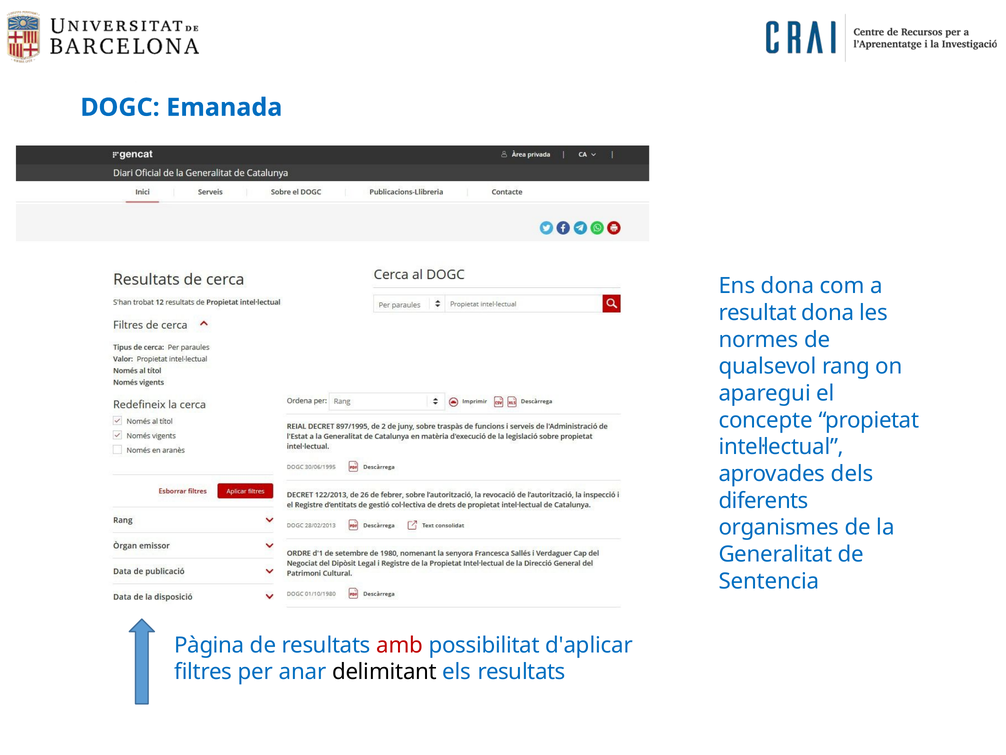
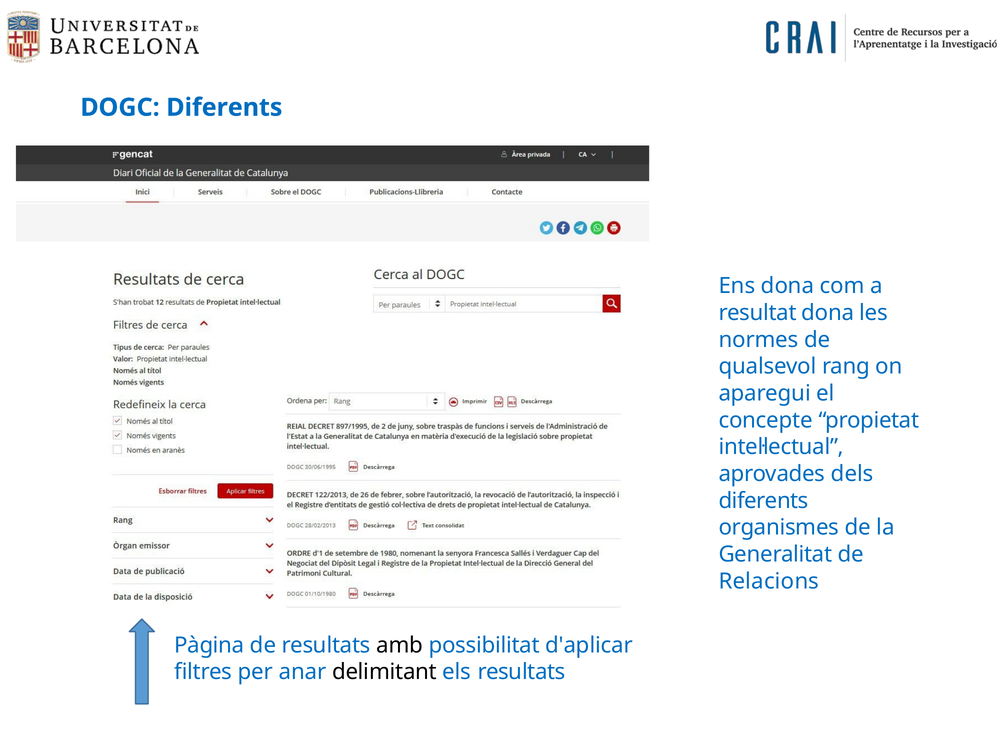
DOGC Emanada: Emanada -> Diferents
Sentencia: Sentencia -> Relacions
amb colour: red -> black
